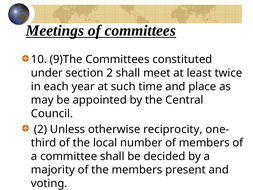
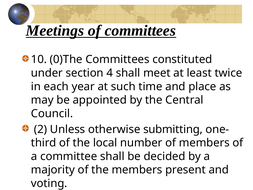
9)The: 9)The -> 0)The
section 2: 2 -> 4
reciprocity: reciprocity -> submitting
